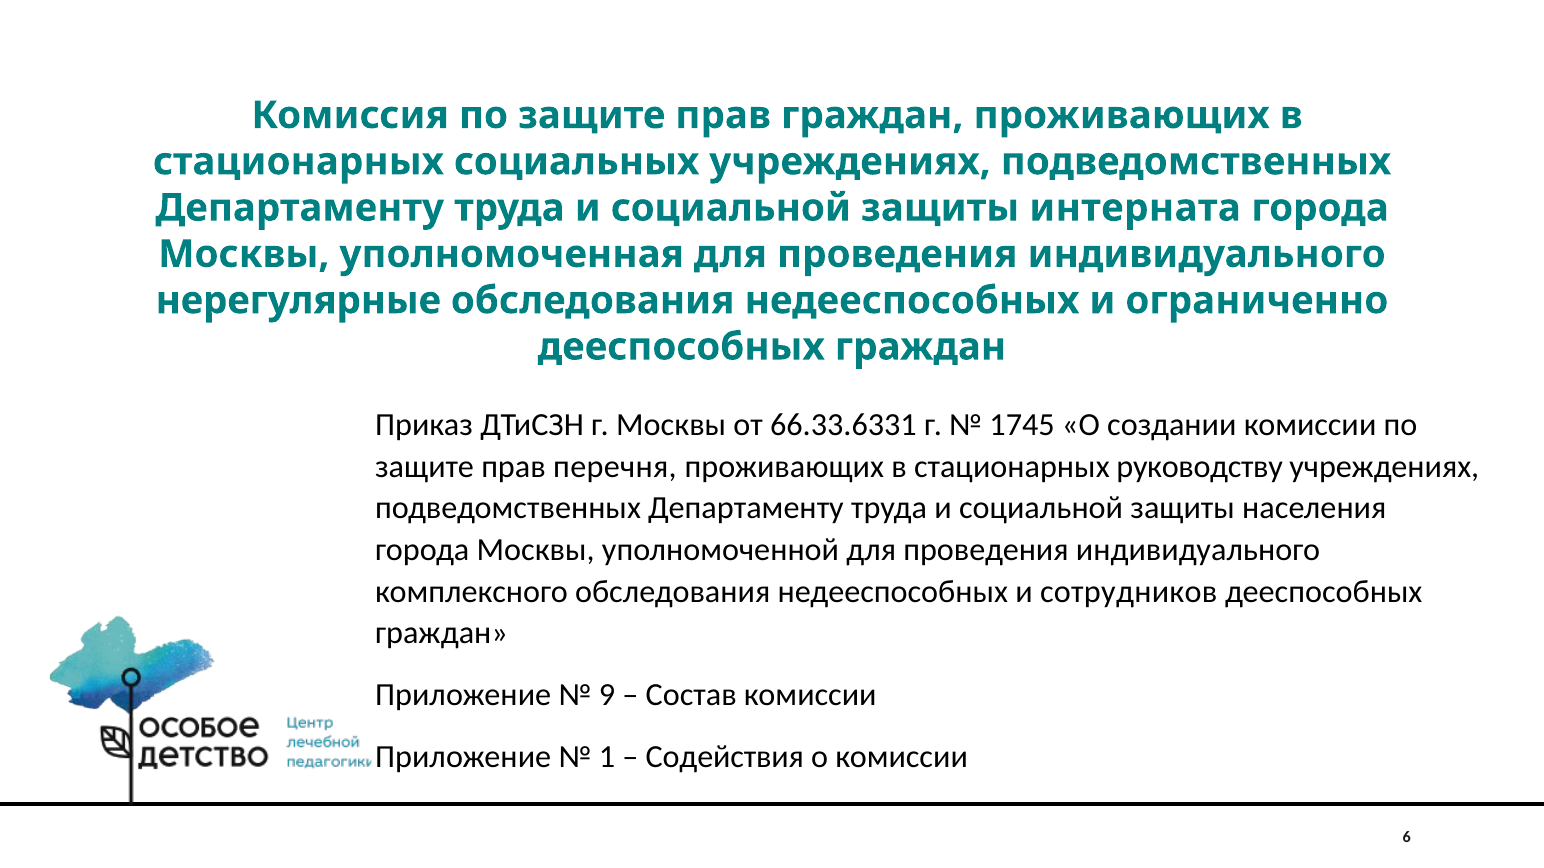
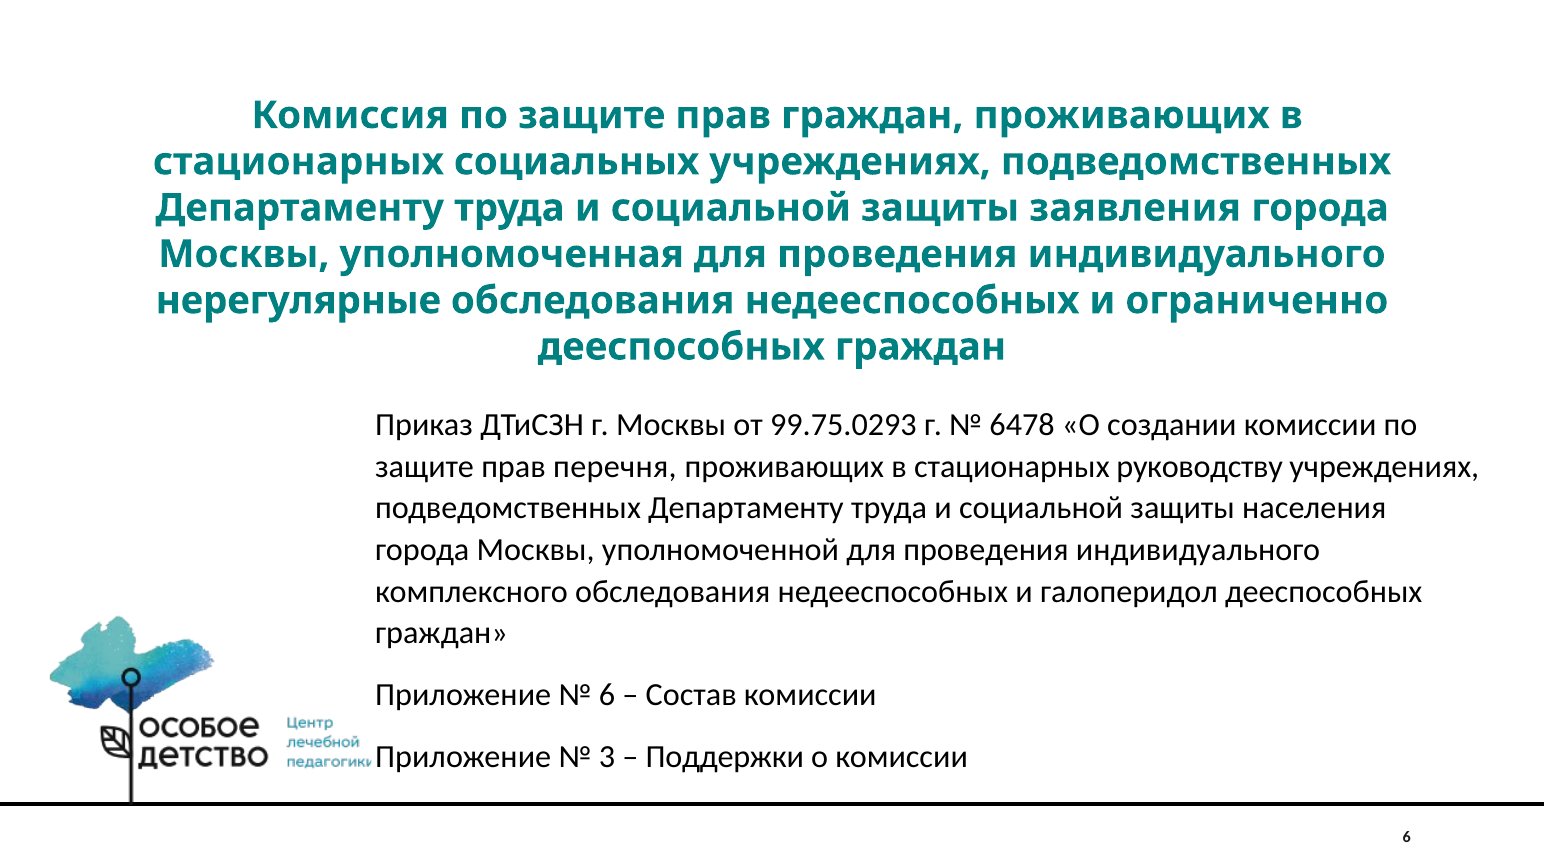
интерната: интерната -> заявления
66.33.6331: 66.33.6331 -> 99.75.0293
1745: 1745 -> 6478
сотрудников: сотрудников -> галоперидол
9 at (607, 695): 9 -> 6
1: 1 -> 3
Содействия: Содействия -> Поддержки
